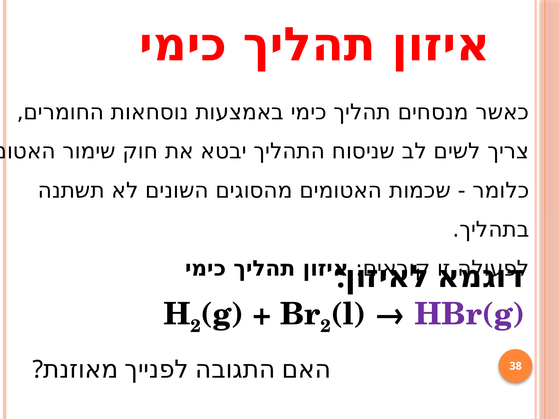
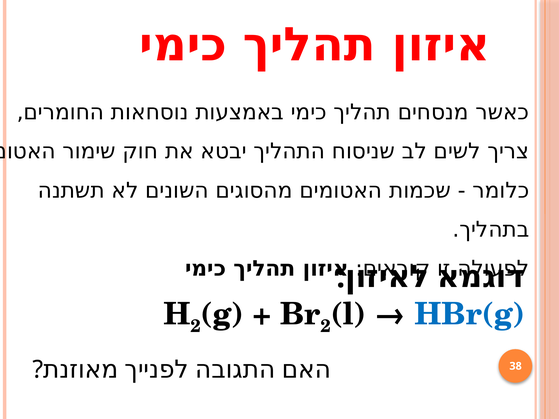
HBr(g colour: purple -> blue
